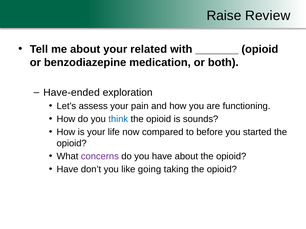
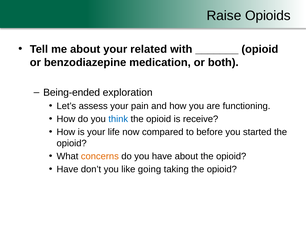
Review: Review -> Opioids
Have-ended: Have-ended -> Being-ended
sounds: sounds -> receive
concerns colour: purple -> orange
